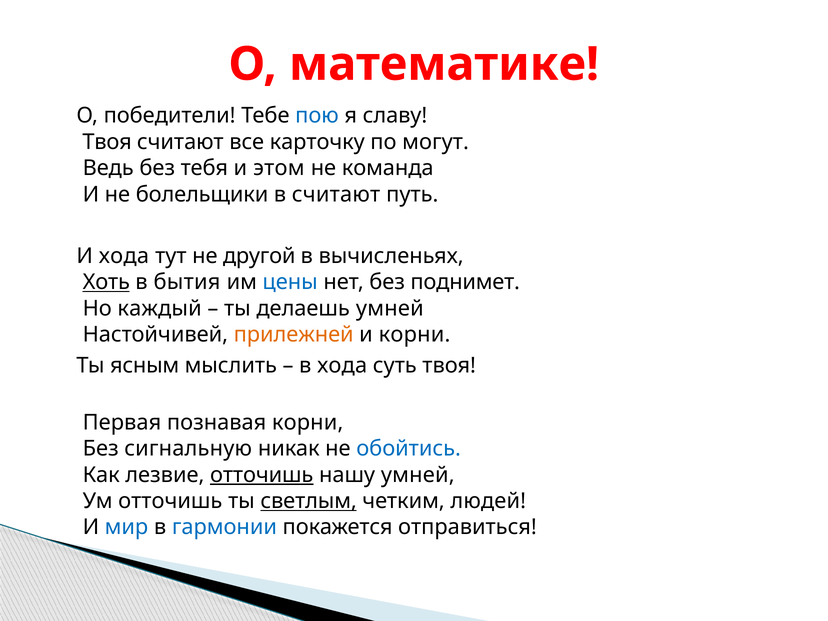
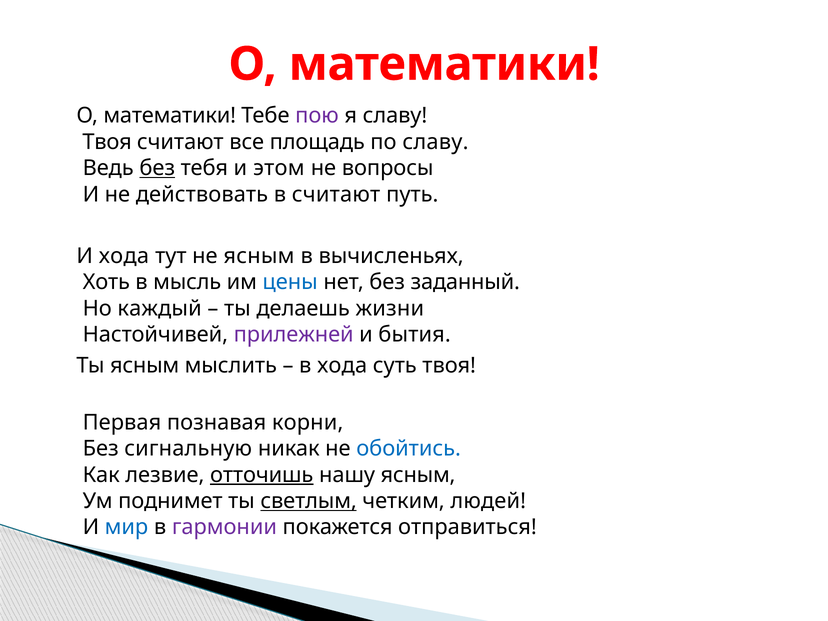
математике at (444, 64): математике -> математики
победители at (170, 116): победители -> математики
пою colour: blue -> purple
карточку: карточку -> площадь
по могут: могут -> славу
без at (157, 168) underline: none -> present
команда: команда -> вопросы
болельщики: болельщики -> действовать
не другой: другой -> ясным
Хоть underline: present -> none
бытия: бытия -> мысль
поднимет: поднимет -> заданный
делаешь умней: умней -> жизни
прилежней colour: orange -> purple
и корни: корни -> бытия
нашу умней: умней -> ясным
Ум отточишь: отточишь -> поднимет
гармонии colour: blue -> purple
